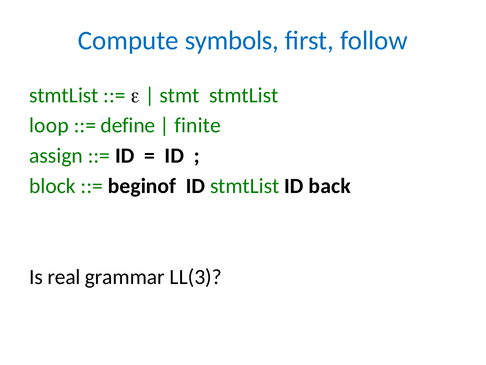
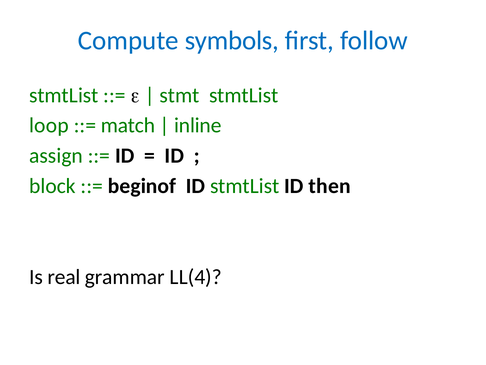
define: define -> match
finite: finite -> inline
back: back -> then
LL(3: LL(3 -> LL(4
